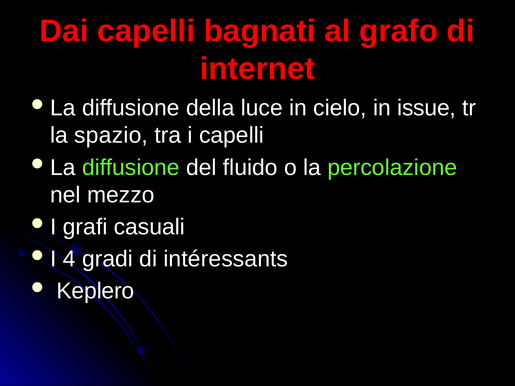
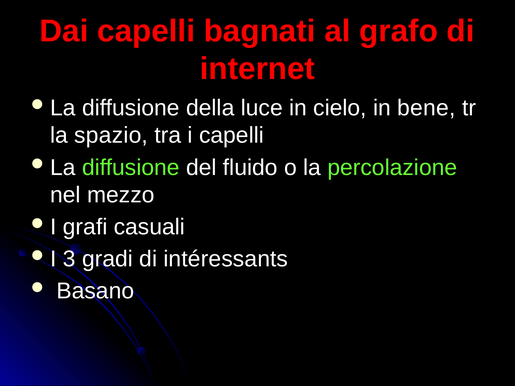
issue: issue -> bene
4: 4 -> 3
Keplero: Keplero -> Basano
